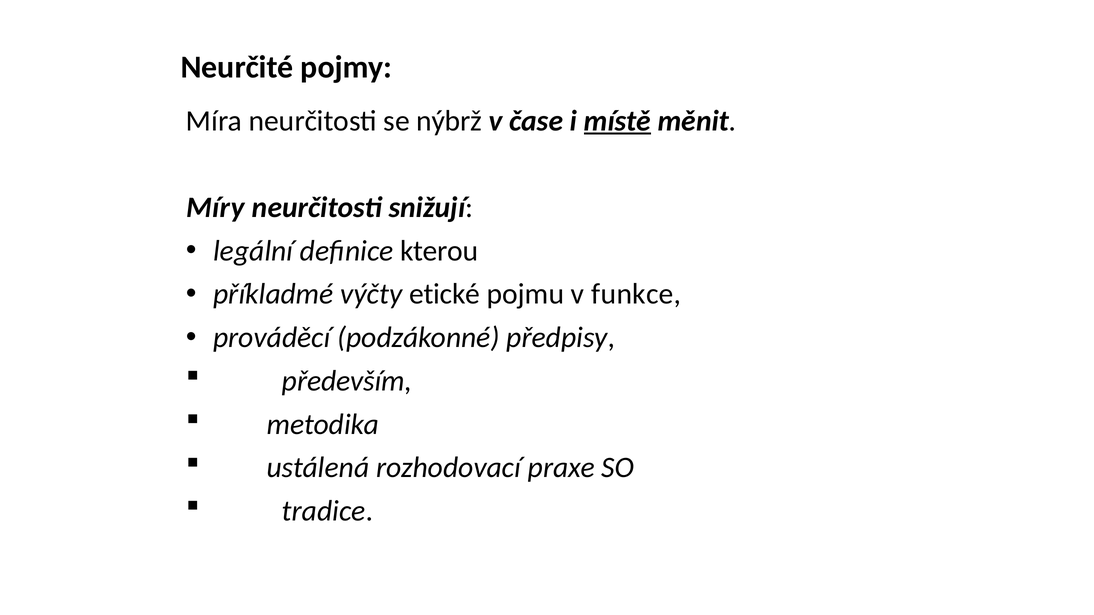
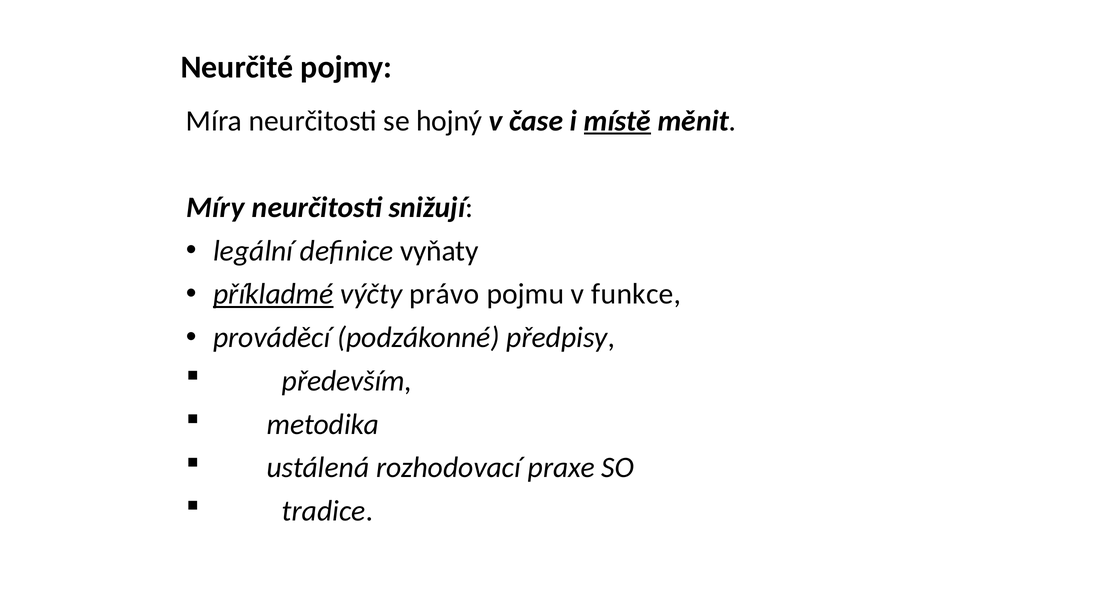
nýbrž: nýbrž -> hojný
kterou: kterou -> vyňaty
příkladmé underline: none -> present
etické: etické -> právo
